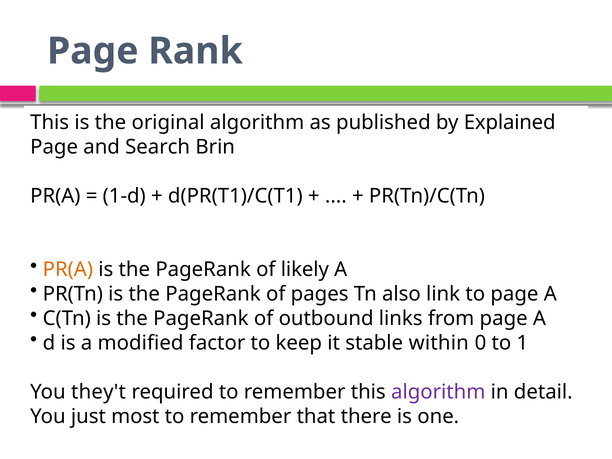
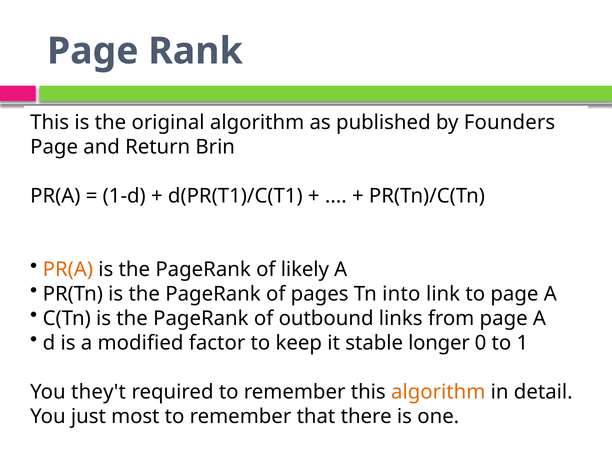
Explained: Explained -> Founders
Search: Search -> Return
also: also -> into
within: within -> longer
algorithm at (438, 392) colour: purple -> orange
